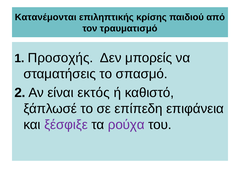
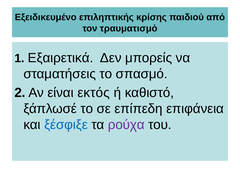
Κατανέμονται: Κατανέμονται -> Εξειδικευμένο
Προσοχής: Προσοχής -> Εξαιρετικά
ξέσφιξε colour: purple -> blue
